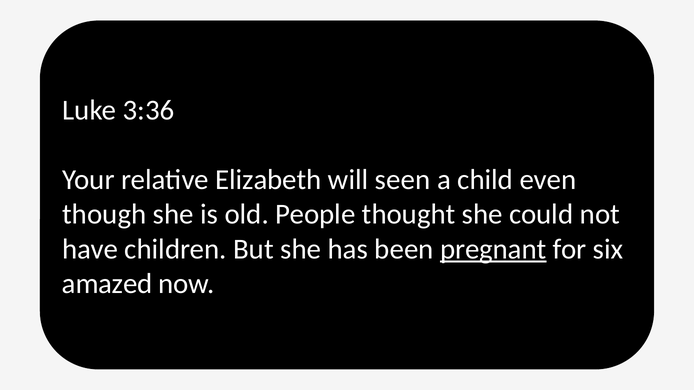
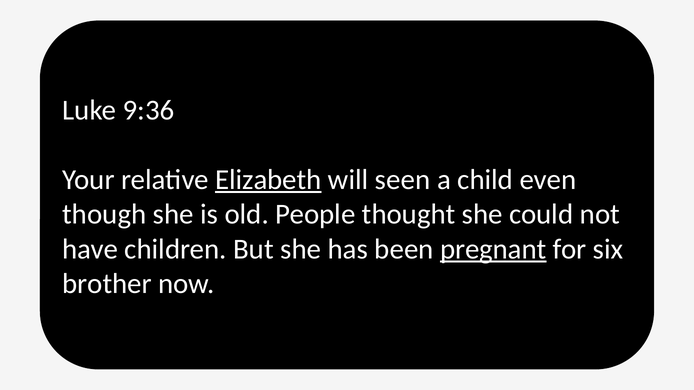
3:36: 3:36 -> 9:36
Elizabeth underline: none -> present
amazed: amazed -> brother
